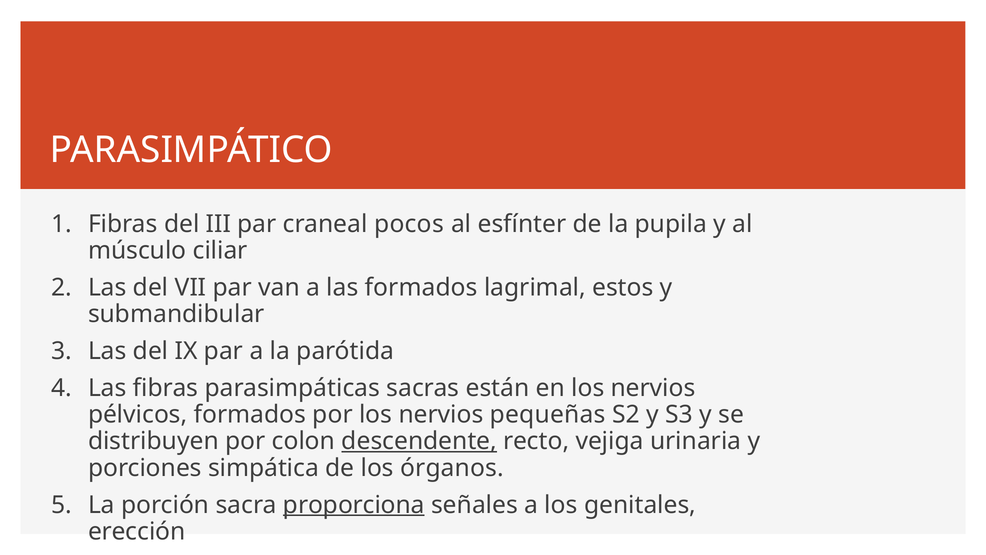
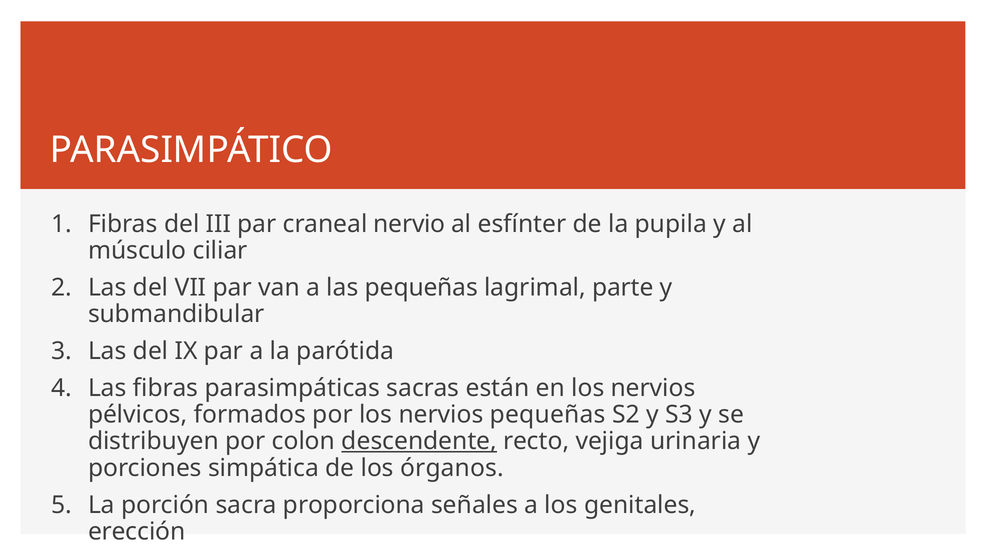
pocos: pocos -> nervio
las formados: formados -> pequeñas
estos: estos -> parte
proporciona underline: present -> none
